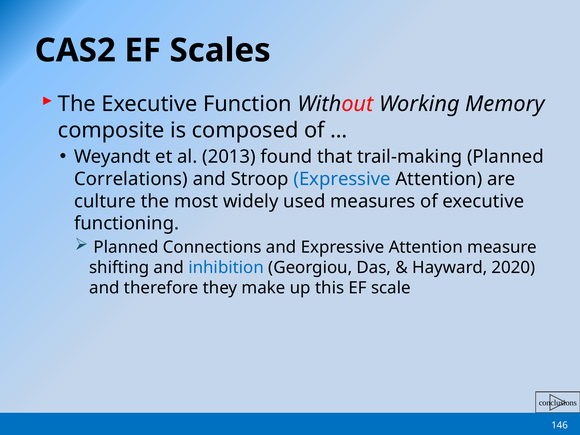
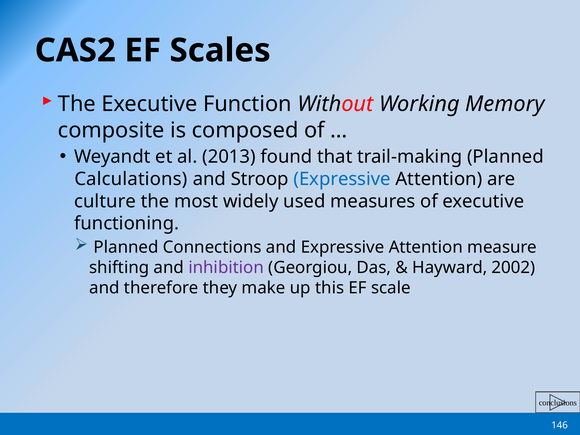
Correlations: Correlations -> Calculations
inhibition colour: blue -> purple
2020: 2020 -> 2002
